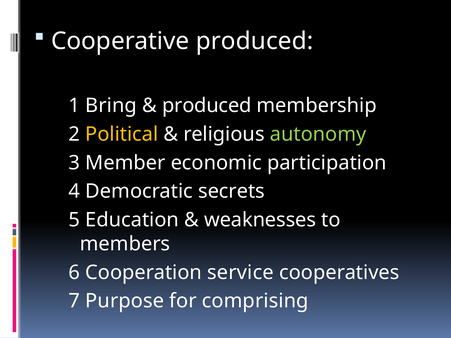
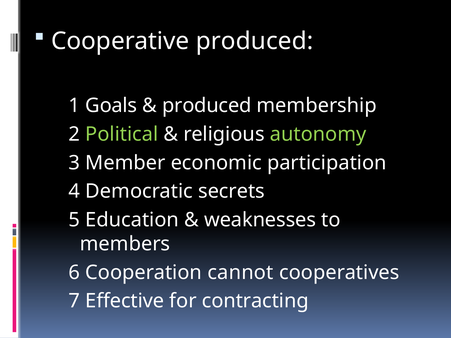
Bring: Bring -> Goals
Political colour: yellow -> light green
service: service -> cannot
Purpose: Purpose -> Effective
comprising: comprising -> contracting
